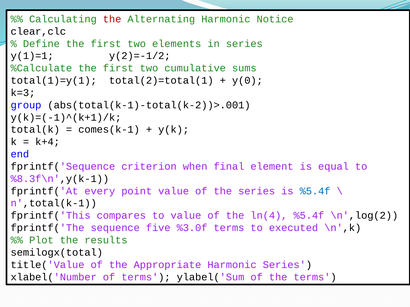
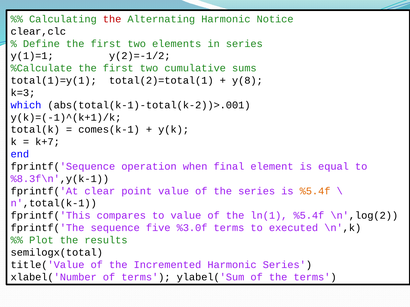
y(0: y(0 -> y(8
group: group -> which
k+4: k+4 -> k+7
criterion: criterion -> operation
every: every -> clear
%5.4f at (315, 191) colour: blue -> orange
ln(4: ln(4 -> ln(1
Appropriate: Appropriate -> Incremented
